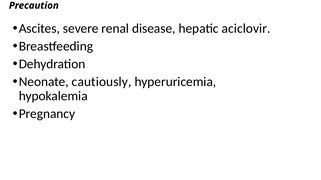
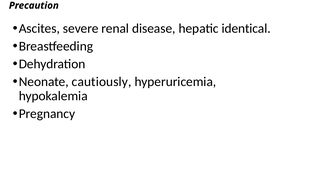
aciclovir: aciclovir -> identical
